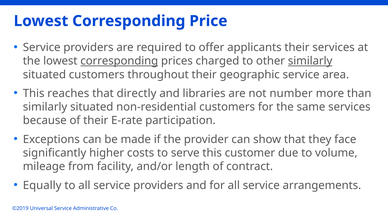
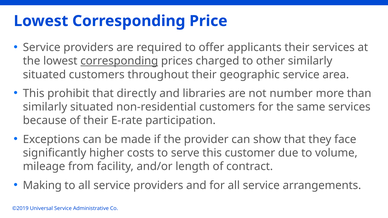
similarly at (310, 61) underline: present -> none
reaches: reaches -> prohibit
Equally: Equally -> Making
